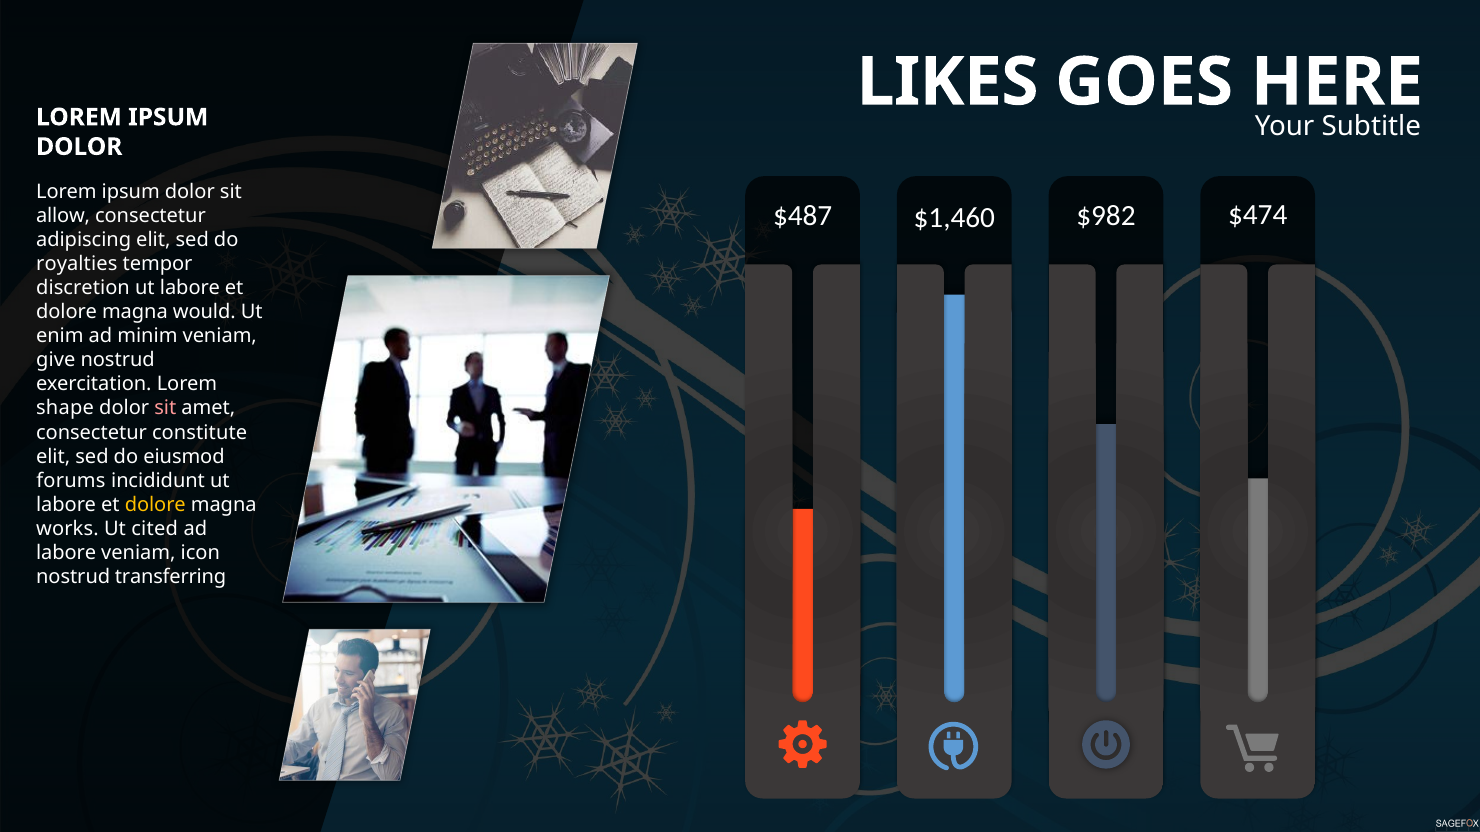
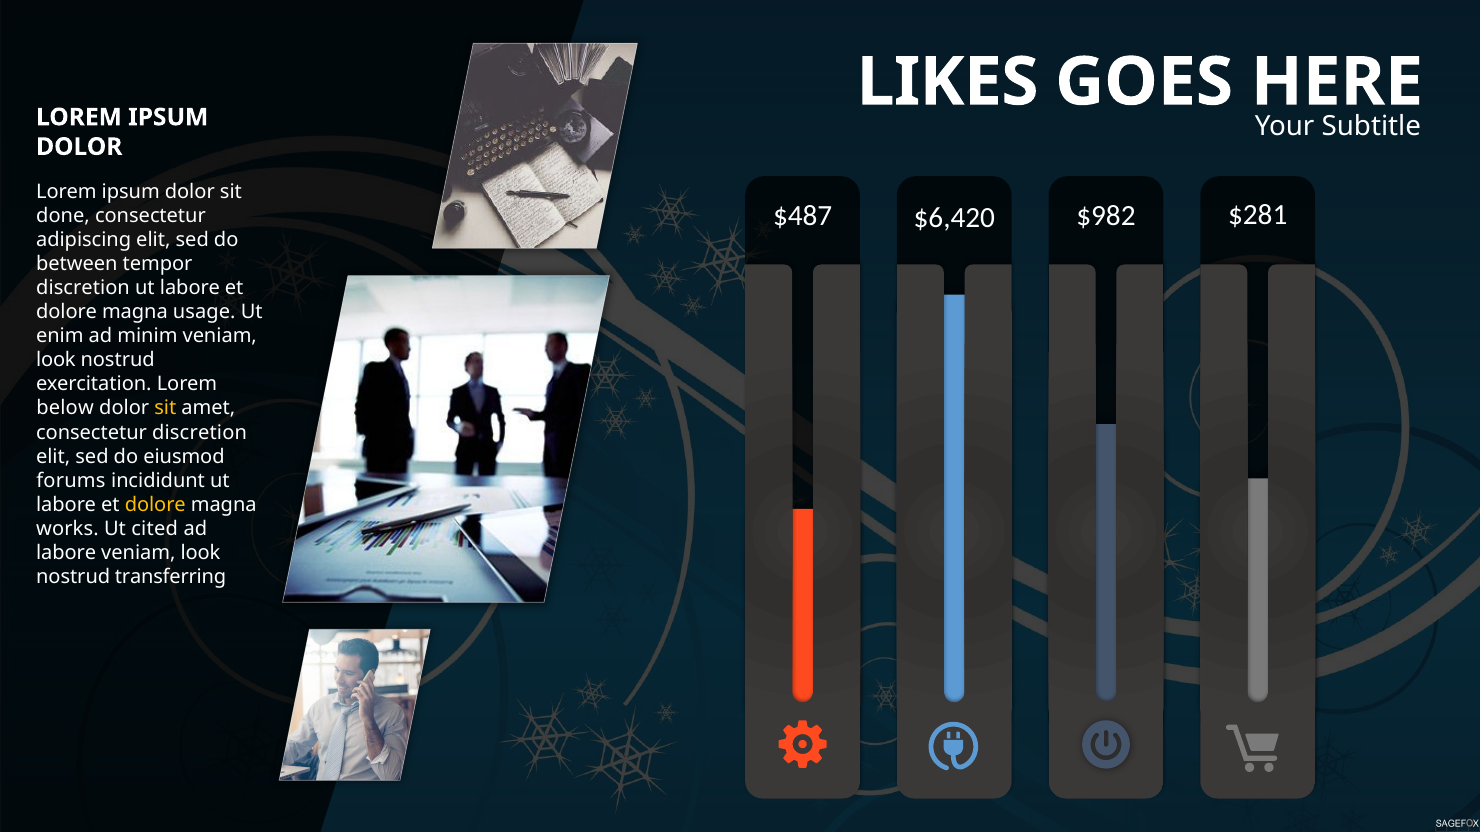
$1,460: $1,460 -> $6,420
$474: $474 -> $281
allow: allow -> done
royalties: royalties -> between
would: would -> usage
give at (56, 360): give -> look
shape: shape -> below
sit at (165, 409) colour: pink -> yellow
consectetur constitute: constitute -> discretion
icon at (200, 553): icon -> look
